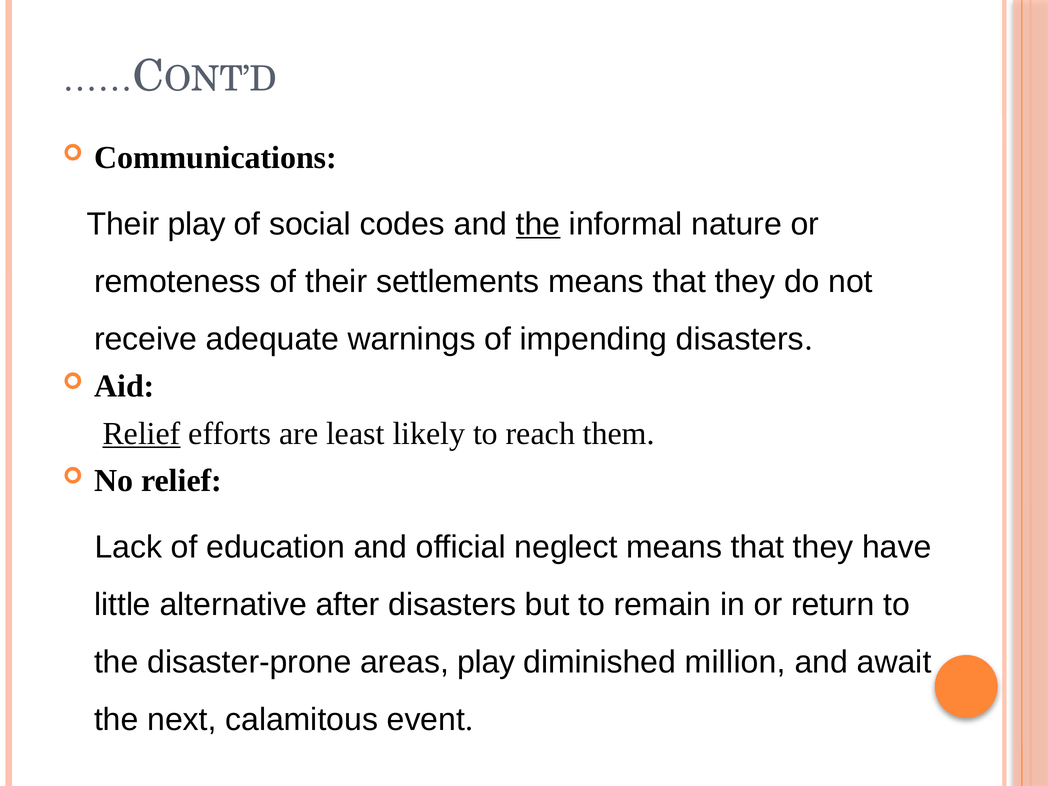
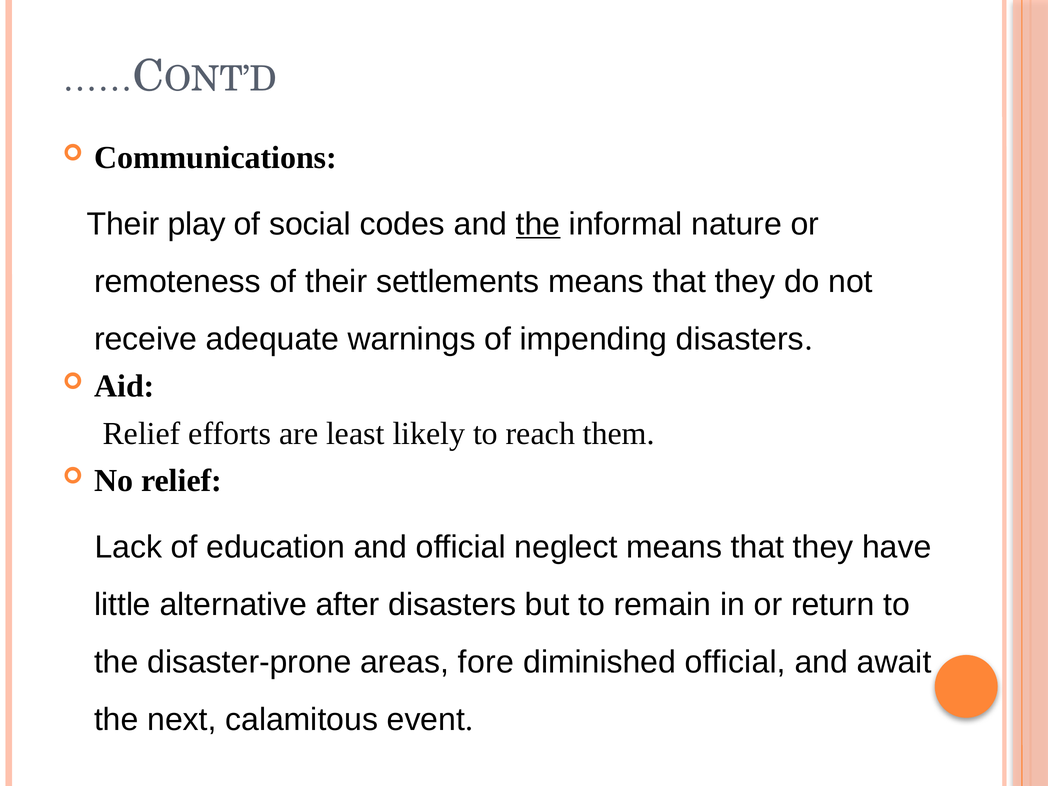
Relief at (142, 433) underline: present -> none
areas play: play -> fore
diminished million: million -> official
